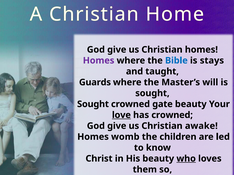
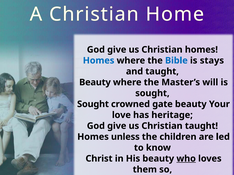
Homes at (99, 61) colour: purple -> blue
Guards at (95, 83): Guards -> Beauty
love underline: present -> none
has crowned: crowned -> heritage
Christian awake: awake -> taught
womb: womb -> unless
